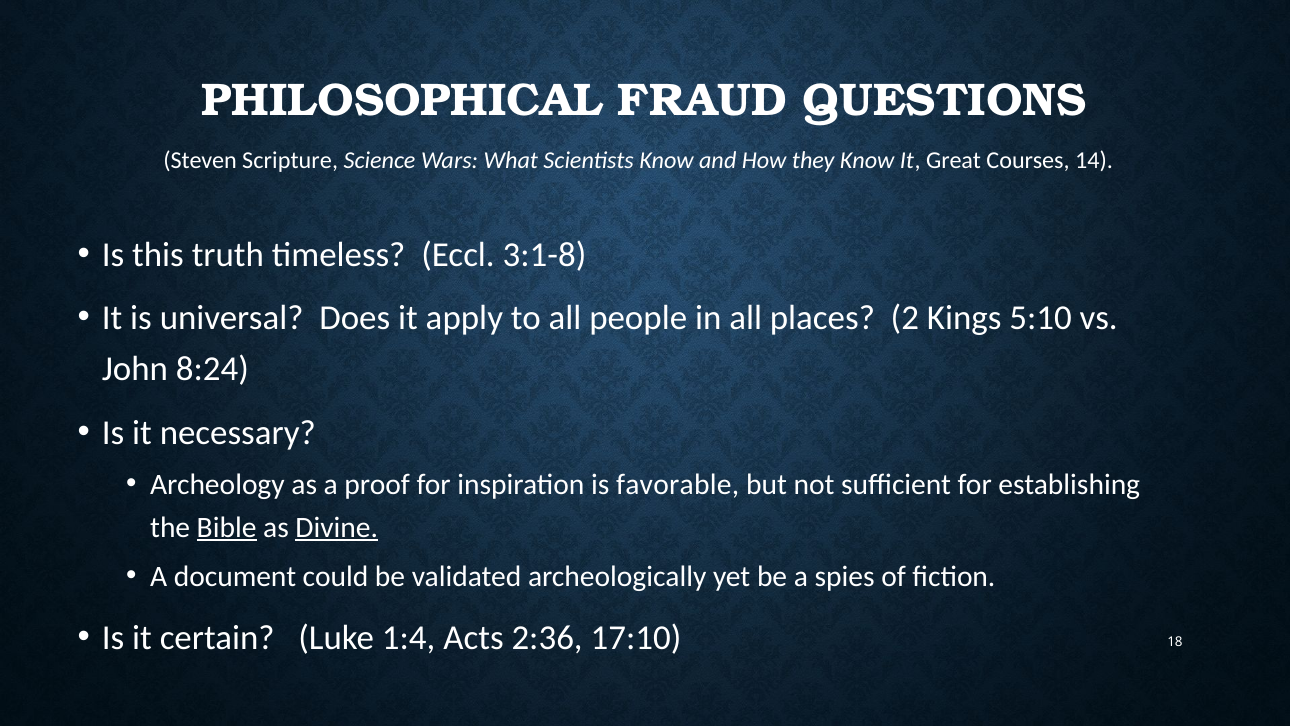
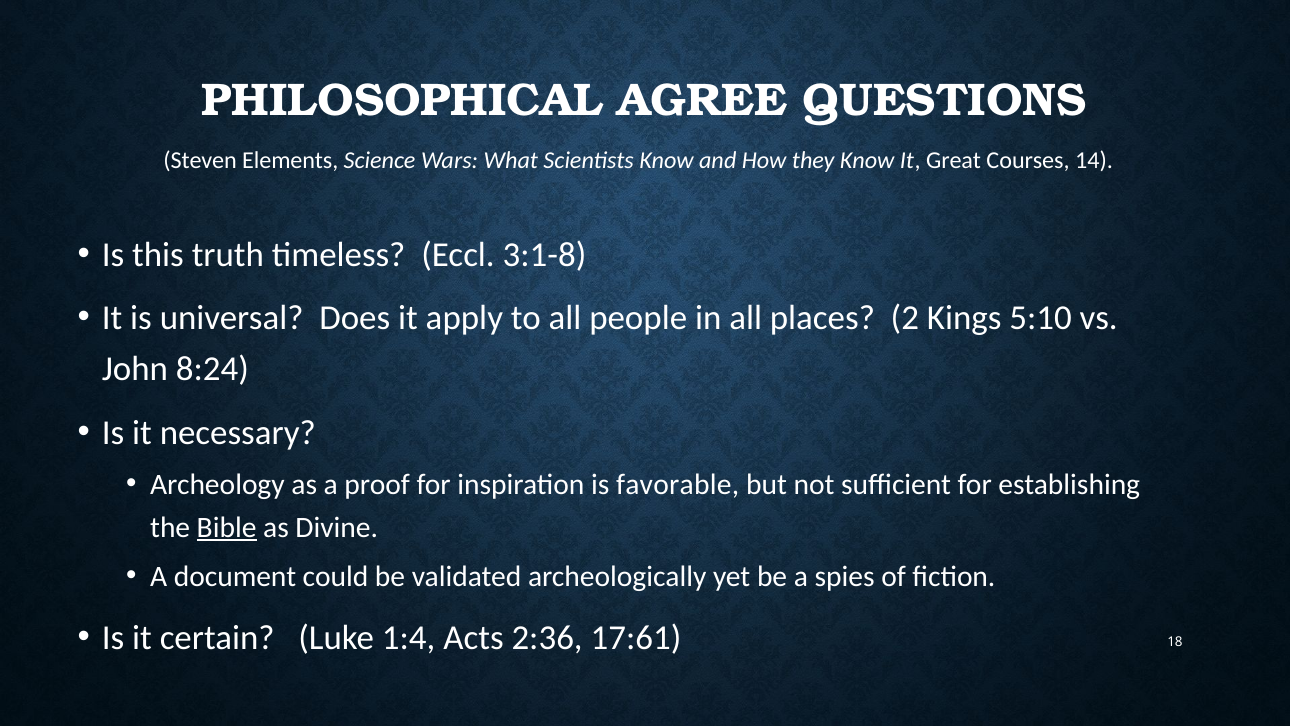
FRAUD: FRAUD -> AGREE
Scripture: Scripture -> Elements
Divine underline: present -> none
17:10: 17:10 -> 17:61
